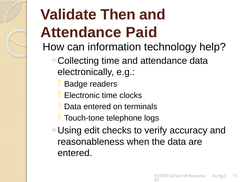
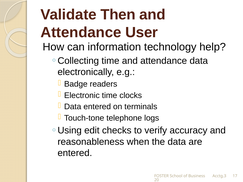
Paid: Paid -> User
